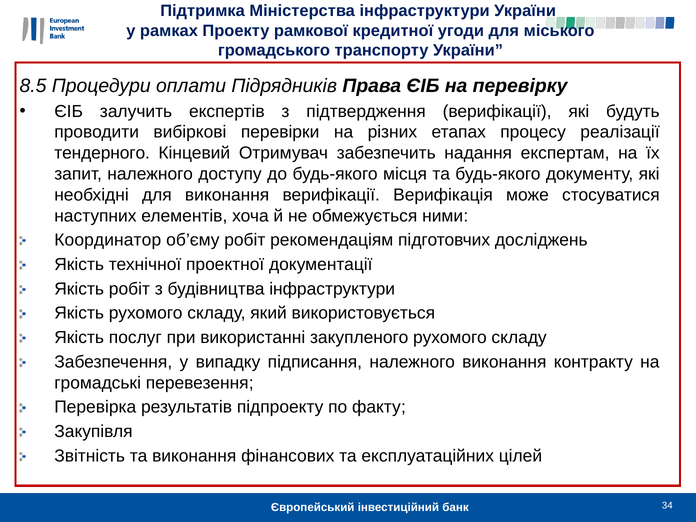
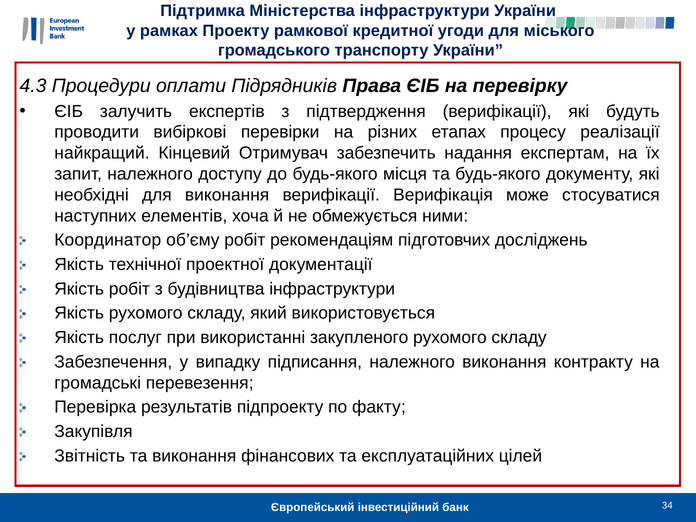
8.5: 8.5 -> 4.3
тендерного: тендерного -> найкращий
